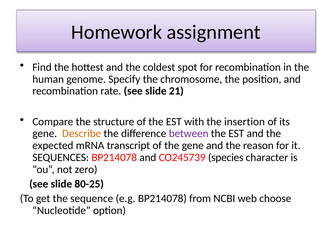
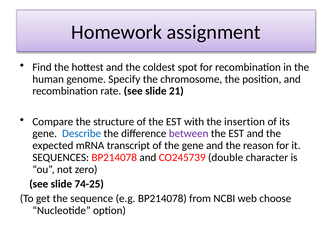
Describe colour: orange -> blue
species: species -> double
80-25: 80-25 -> 74-25
